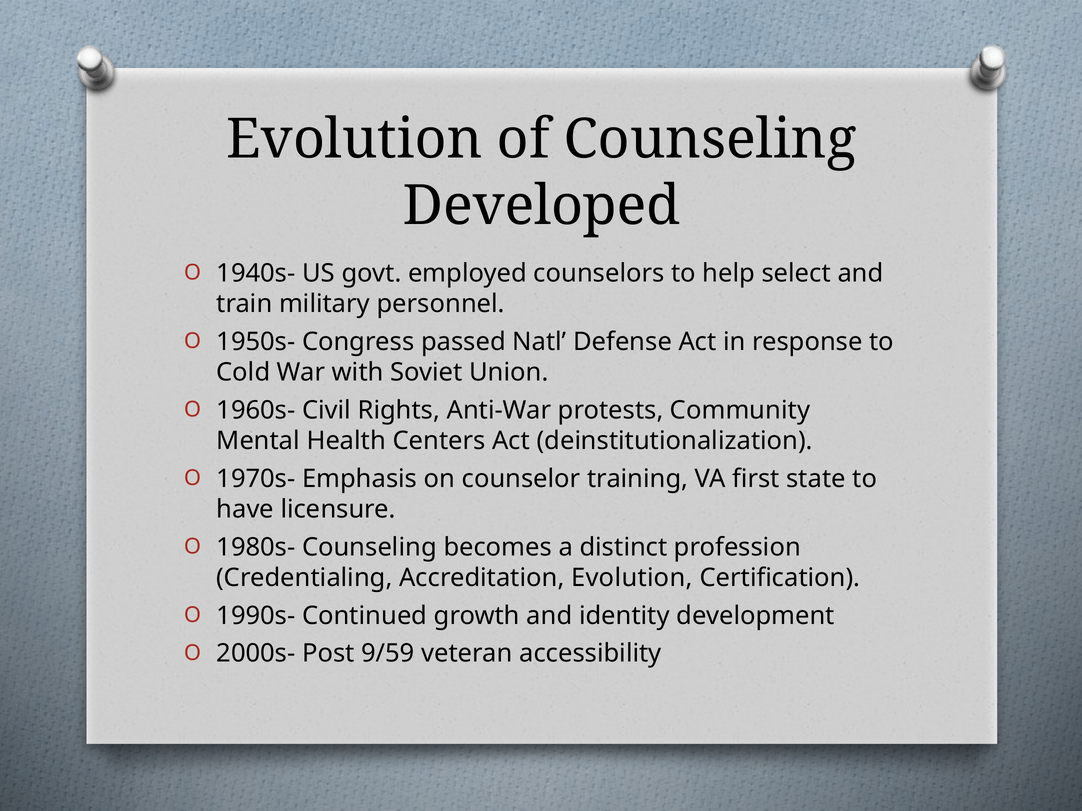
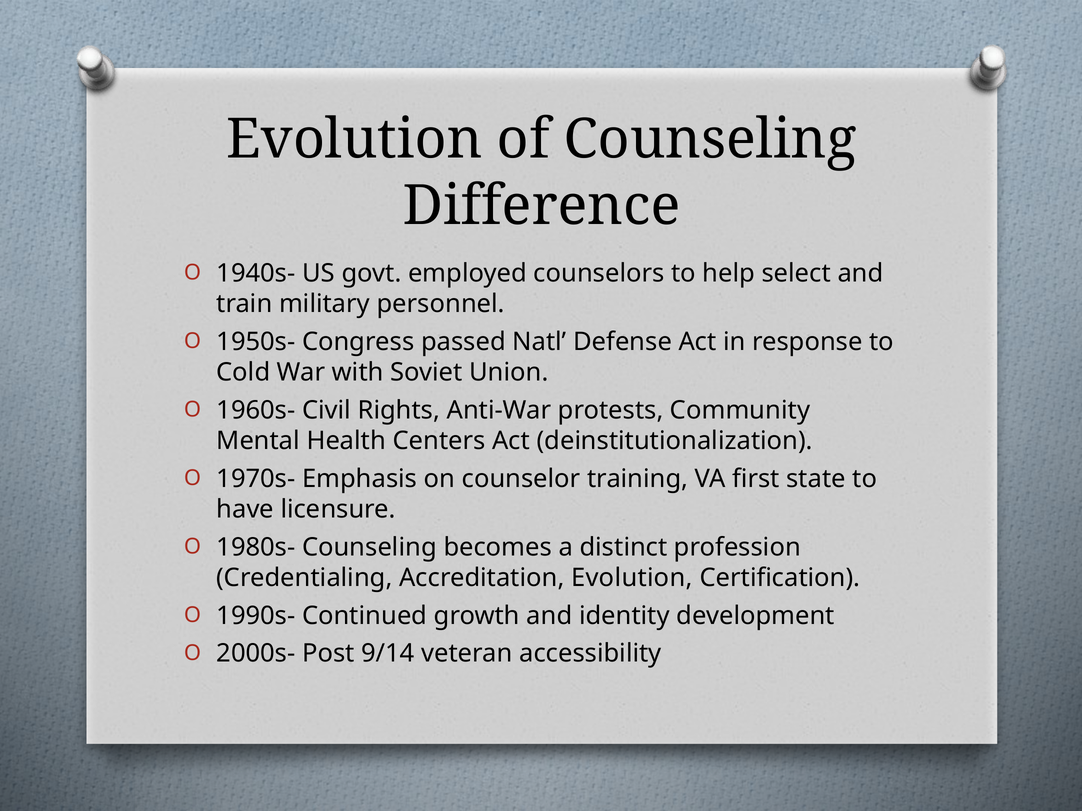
Developed: Developed -> Difference
9/59: 9/59 -> 9/14
